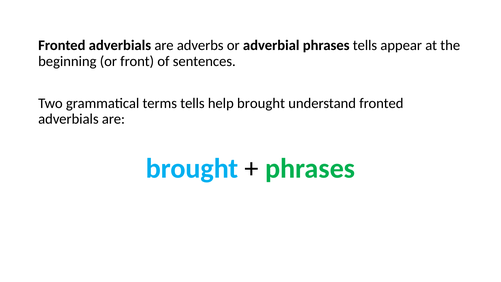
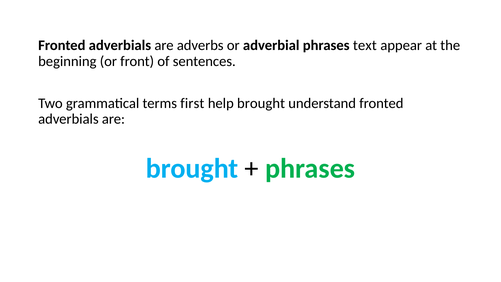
phrases tells: tells -> text
terms tells: tells -> first
